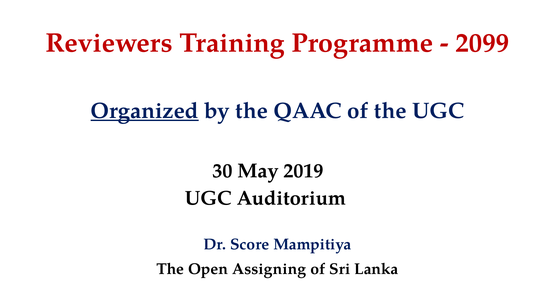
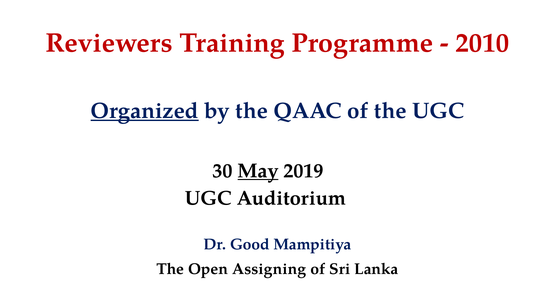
2099: 2099 -> 2010
May underline: none -> present
Score: Score -> Good
